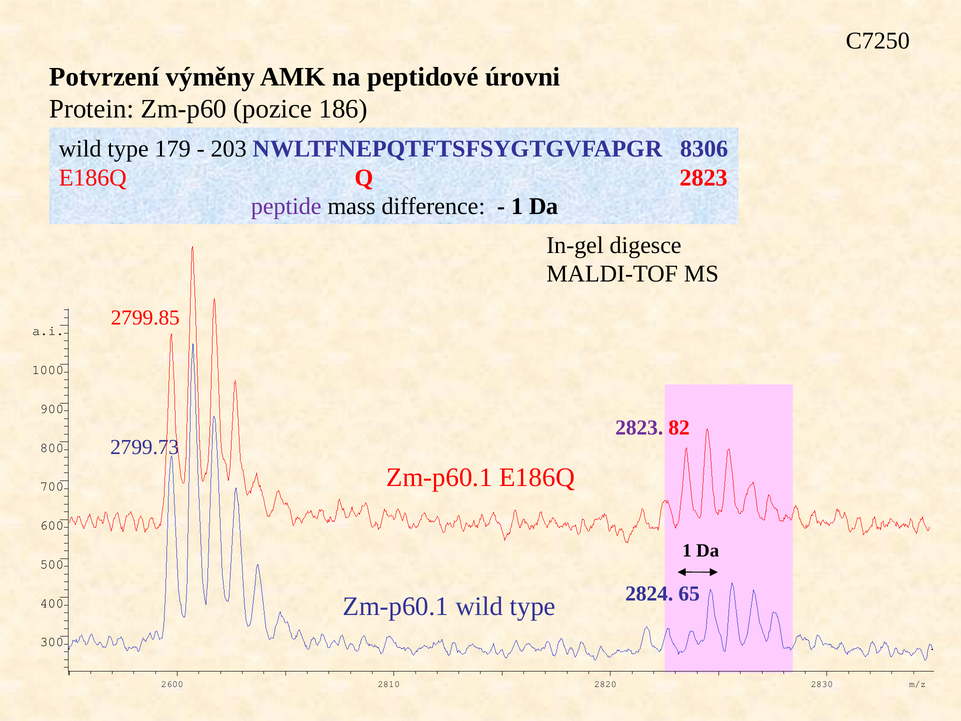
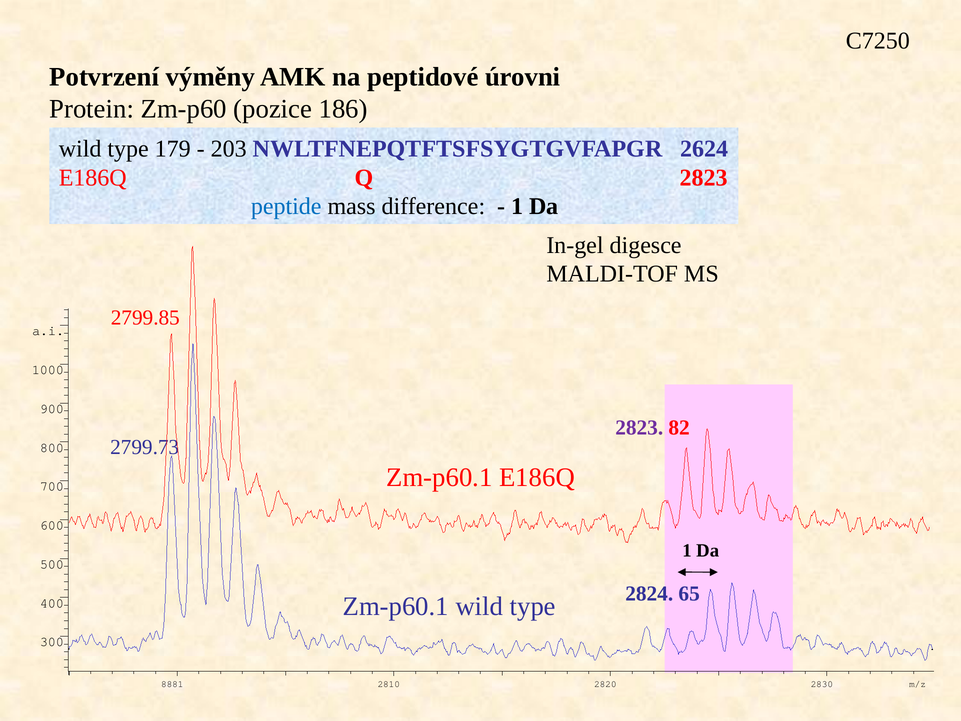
8306: 8306 -> 2624
peptide colour: purple -> blue
2600: 2600 -> 8881
